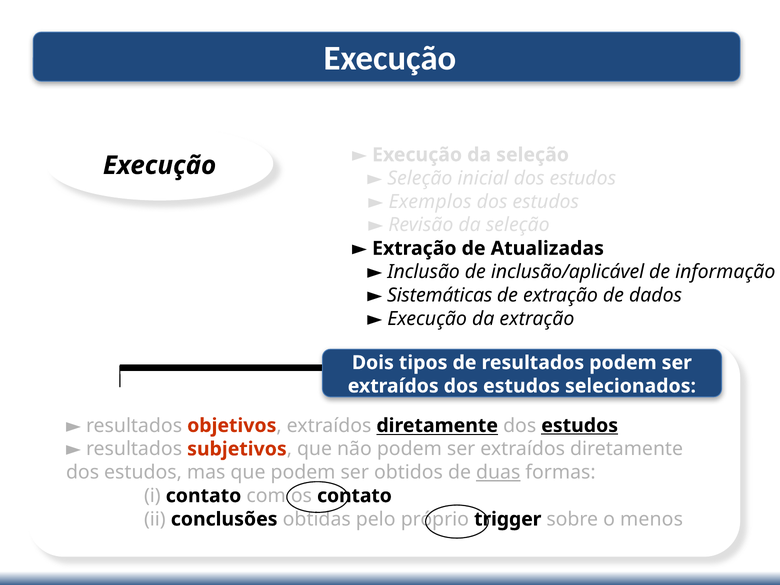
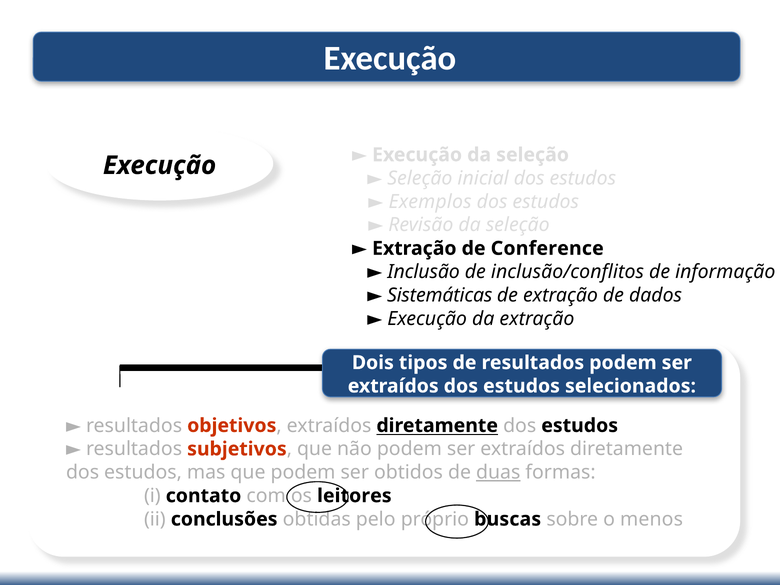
Atualizadas: Atualizadas -> Conference
inclusão/aplicável: inclusão/aplicável -> inclusão/conflitos
estudos at (580, 426) underline: present -> none
contato at (354, 496): contato -> leitores
trigger: trigger -> buscas
